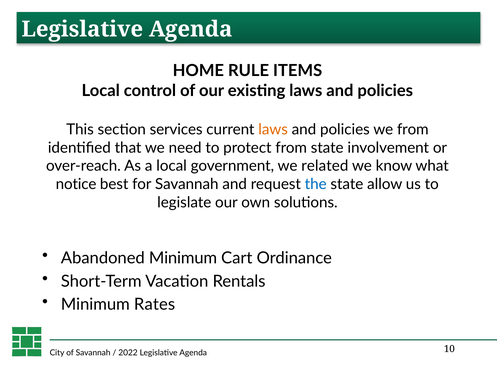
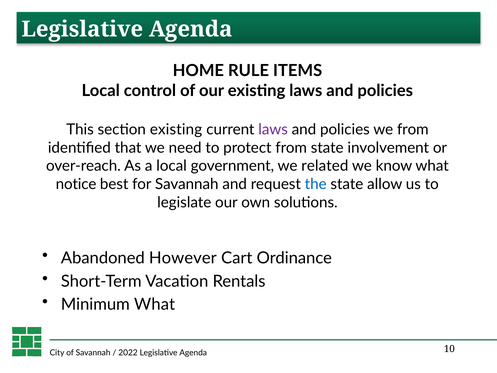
section services: services -> existing
laws at (273, 129) colour: orange -> purple
Abandoned Minimum: Minimum -> However
Minimum Rates: Rates -> What
